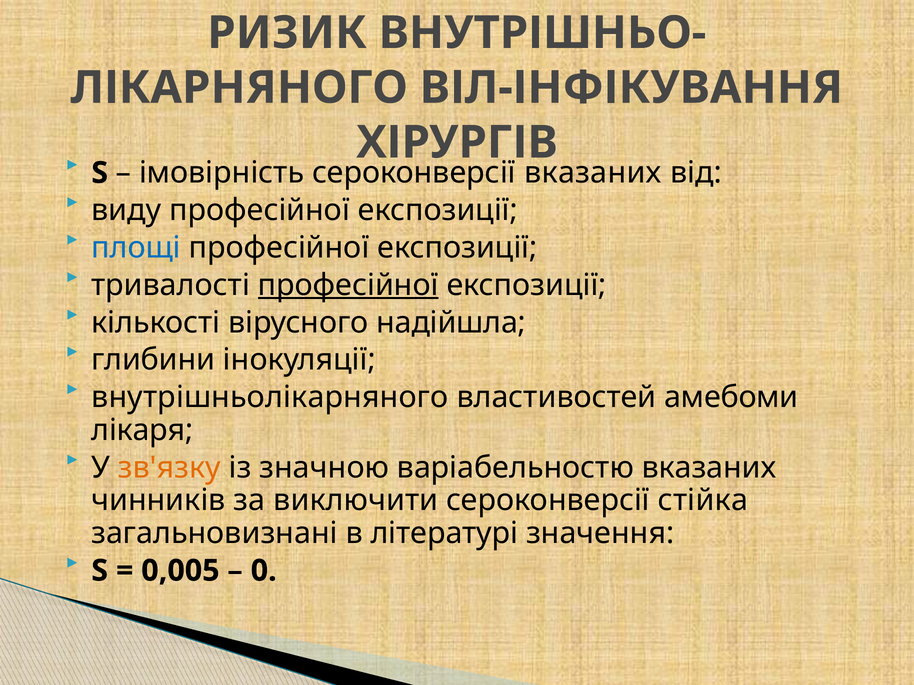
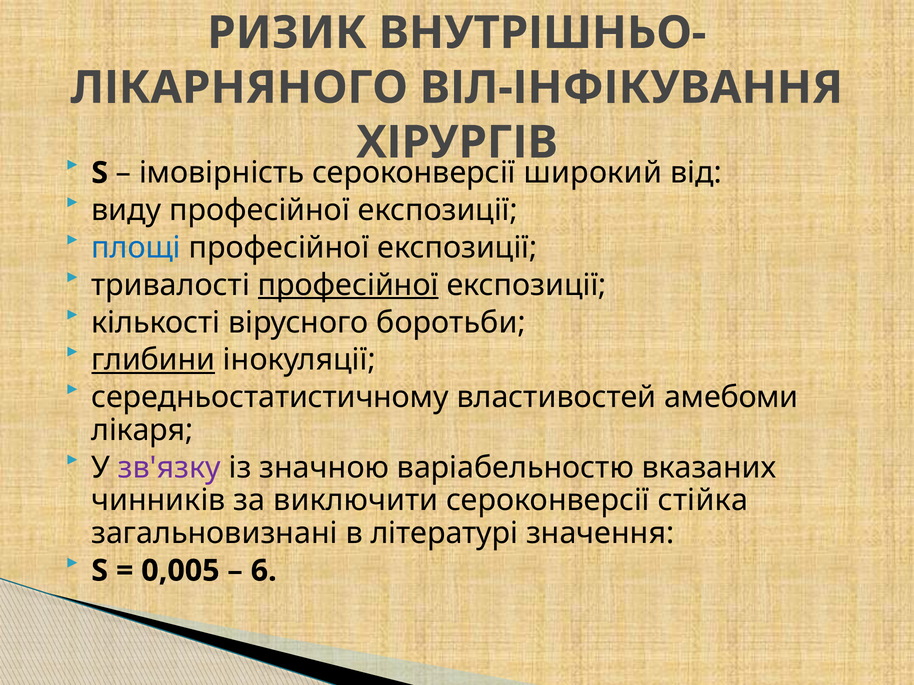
вказаних at (593, 173): вказаних -> широкий
надійшла: надійшла -> боротьби
глибини underline: none -> present
внутрішньолікарняного: внутрішньолікарняного -> середньостатистичному
зв'язку colour: orange -> purple
0: 0 -> 6
